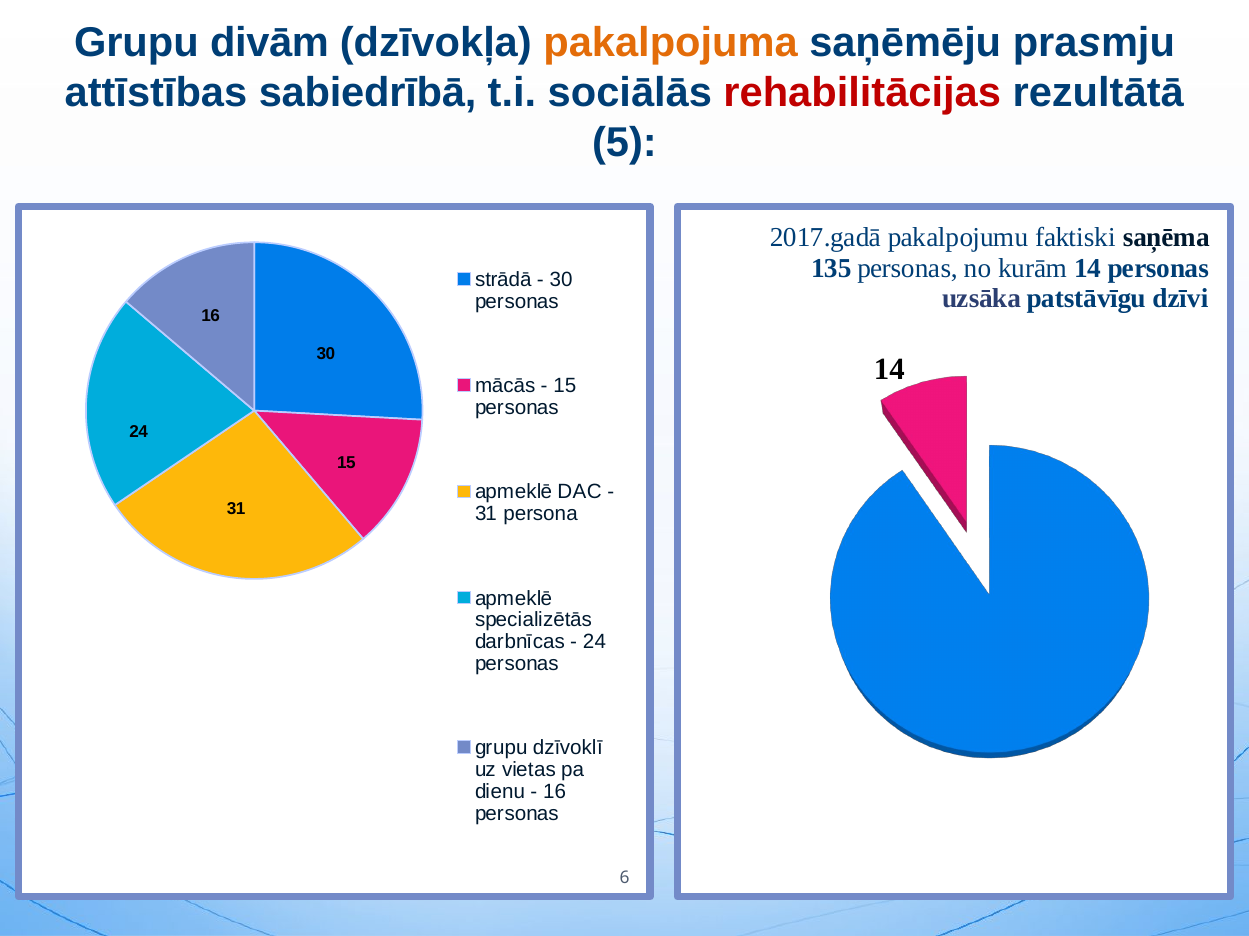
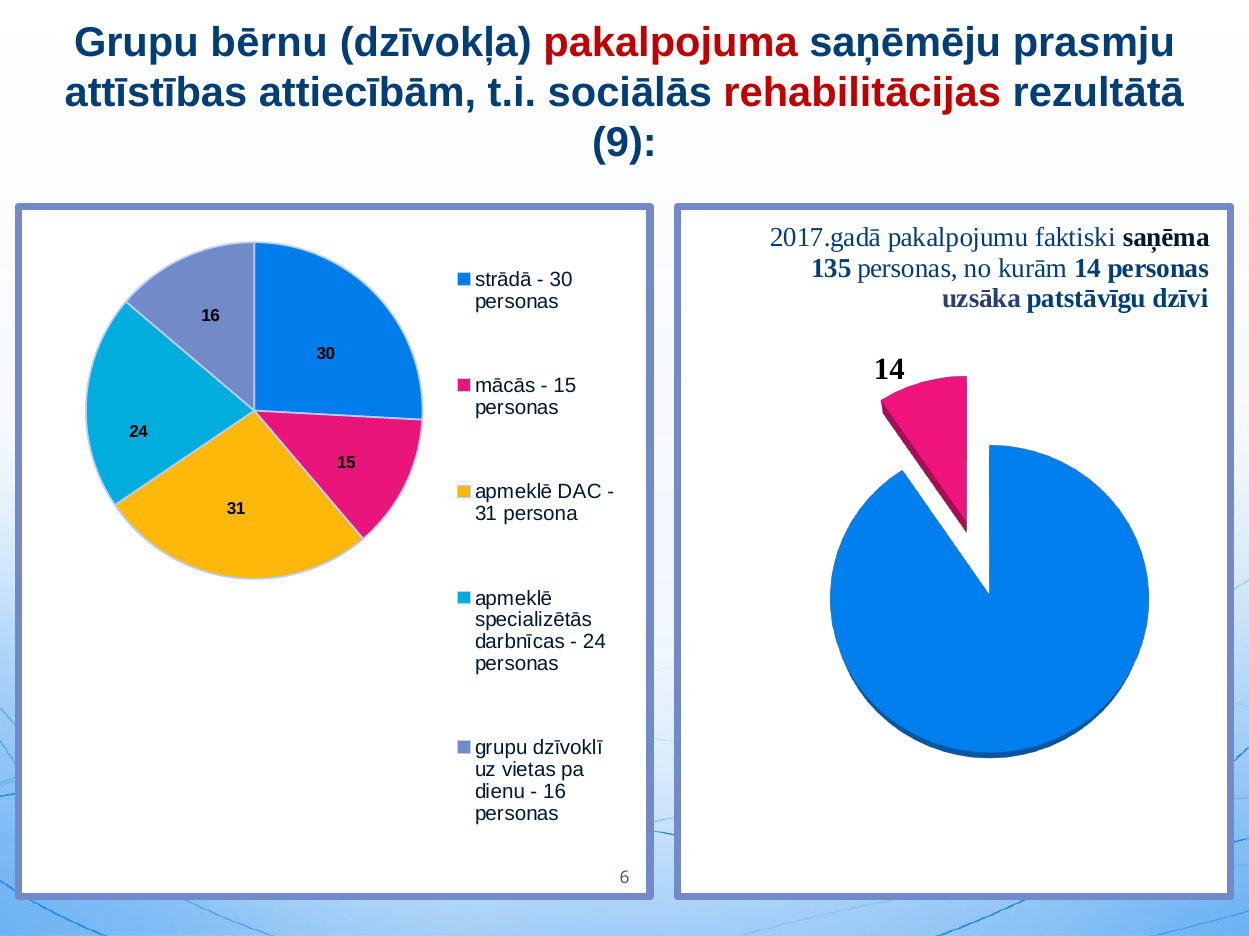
divām: divām -> bērnu
pakalpojuma colour: orange -> red
sabiedrībā: sabiedrībā -> attiecībām
5: 5 -> 9
